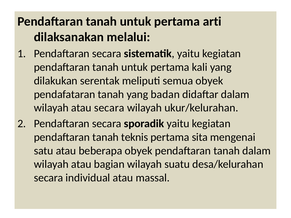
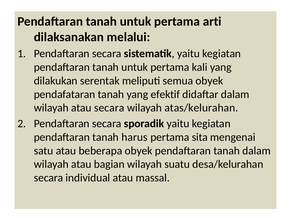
badan: badan -> efektif
ukur/kelurahan: ukur/kelurahan -> atas/kelurahan
teknis: teknis -> harus
